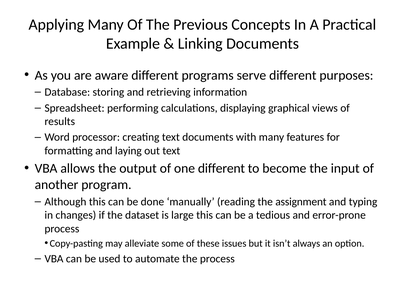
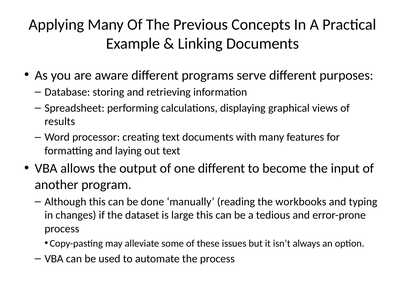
assignment: assignment -> workbooks
